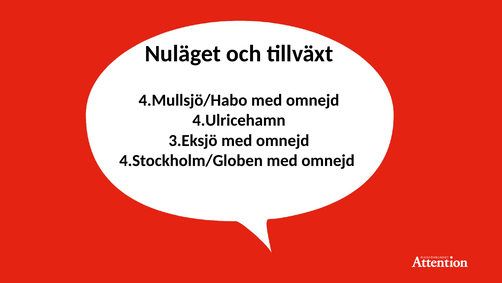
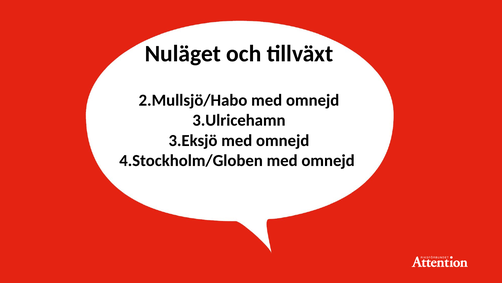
4.Mullsjö/Habo: 4.Mullsjö/Habo -> 2.Mullsjö/Habo
4.Ulricehamn: 4.Ulricehamn -> 3.Ulricehamn
